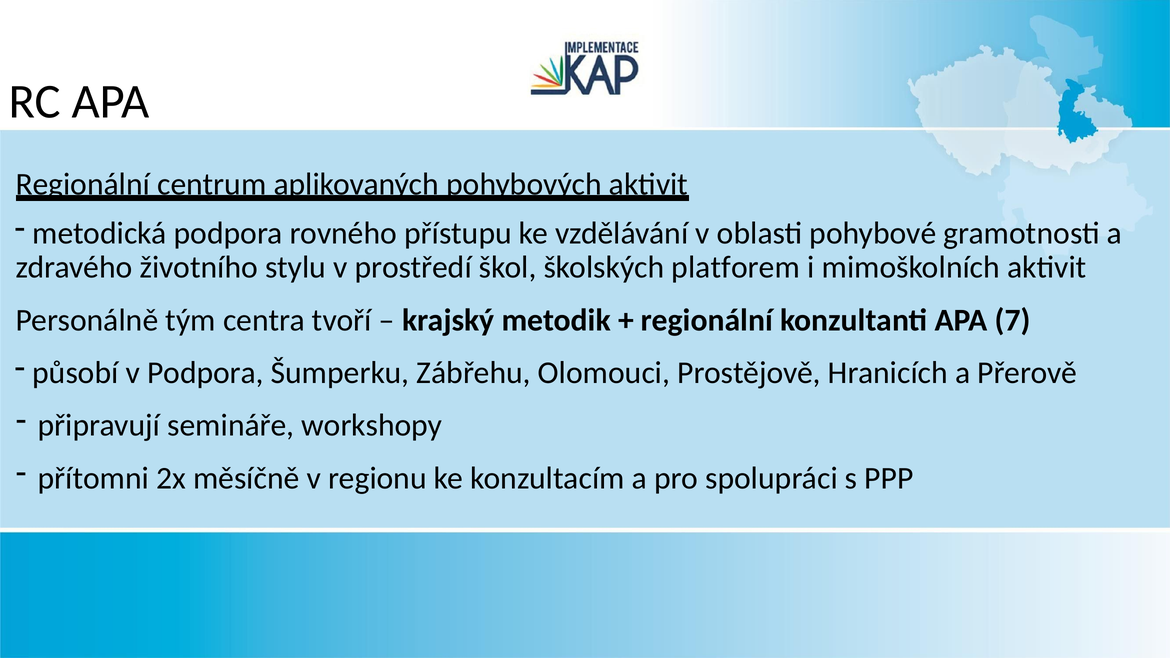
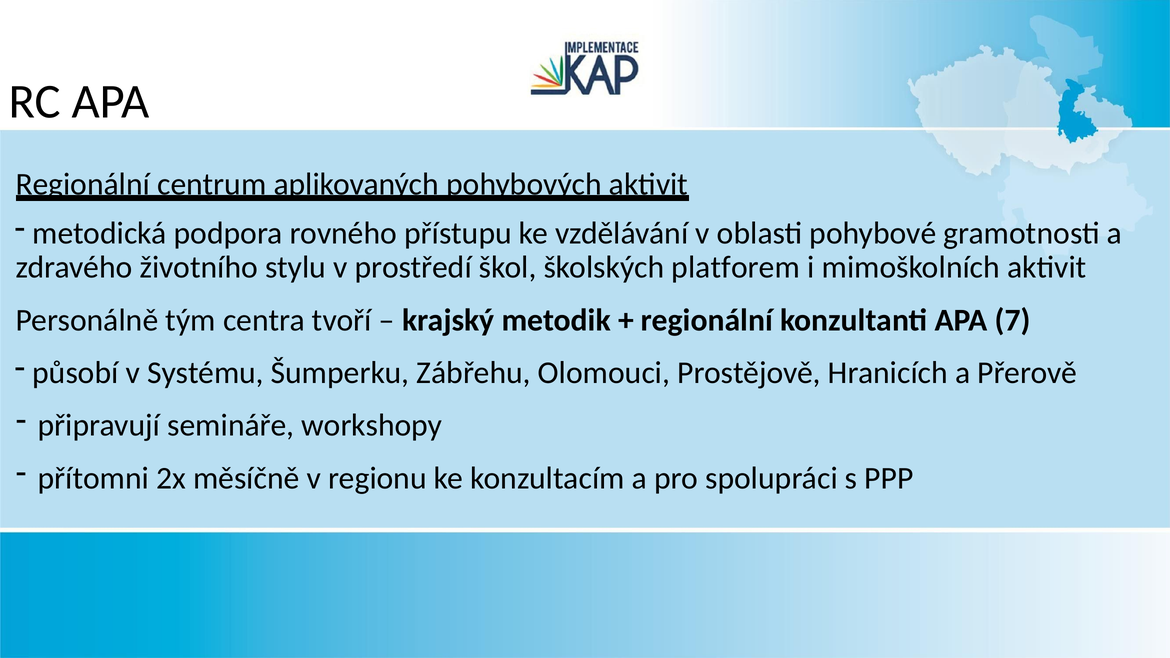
v Podpora: Podpora -> Systému
